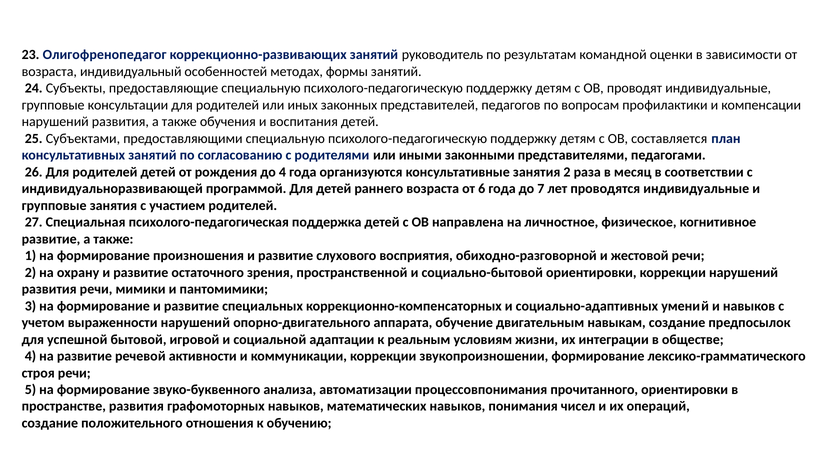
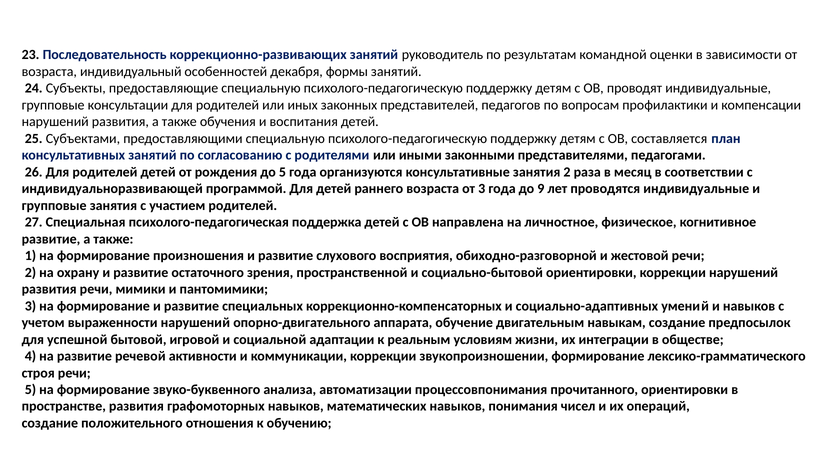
Олигофренопедагог: Олигофренопедагог -> Последовательность
методах: методах -> декабря
до 4: 4 -> 5
от 6: 6 -> 3
7: 7 -> 9
